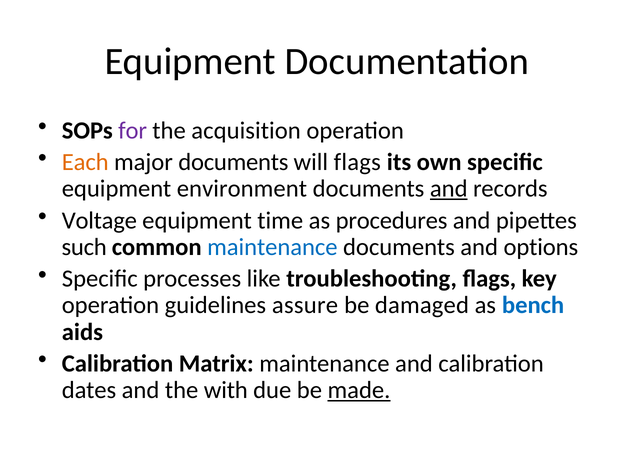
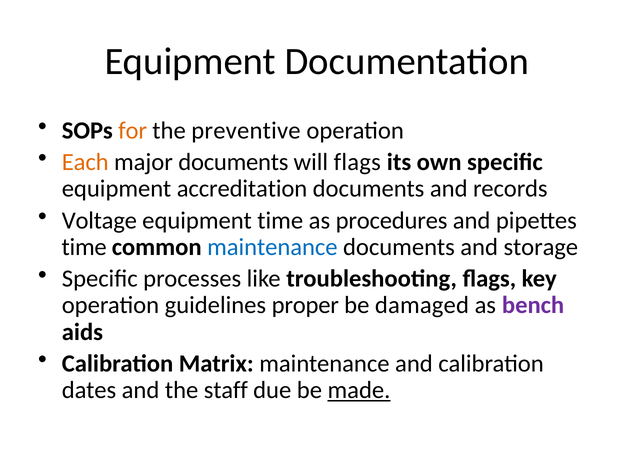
for colour: purple -> orange
acquisition: acquisition -> preventive
environment: environment -> accreditation
and at (449, 189) underline: present -> none
such at (84, 247): such -> time
options: options -> storage
assure: assure -> proper
bench colour: blue -> purple
with: with -> staff
